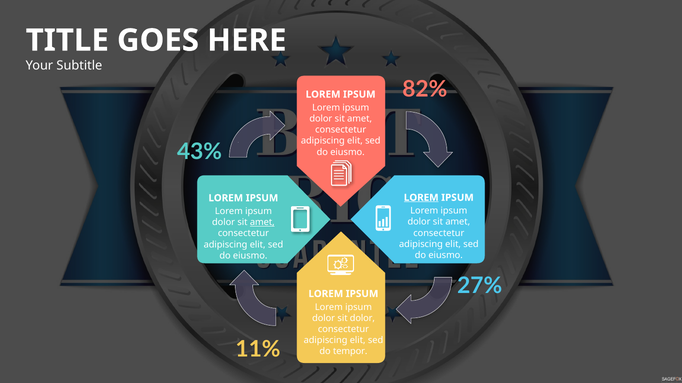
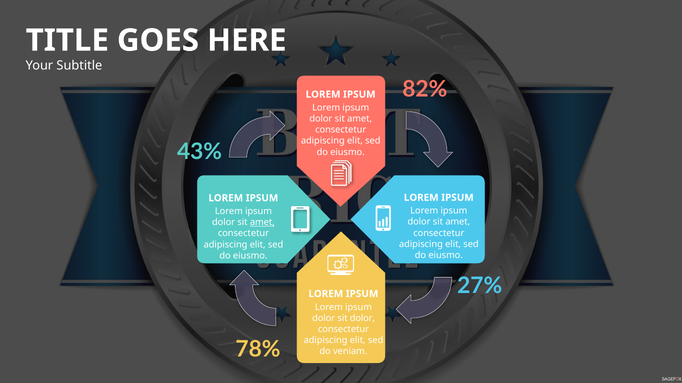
LOREM at (421, 198) underline: present -> none
11%: 11% -> 78%
tempor: tempor -> veniam
